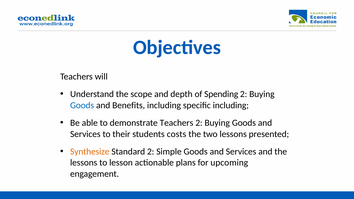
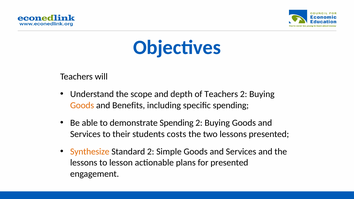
of Spending: Spending -> Teachers
Goods at (82, 105) colour: blue -> orange
specific including: including -> spending
demonstrate Teachers: Teachers -> Spending
for upcoming: upcoming -> presented
